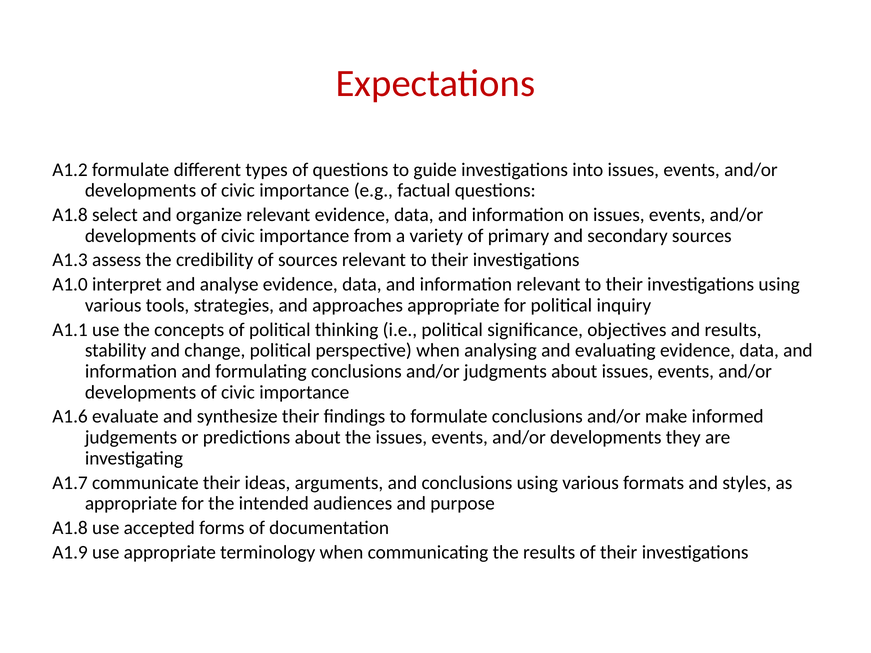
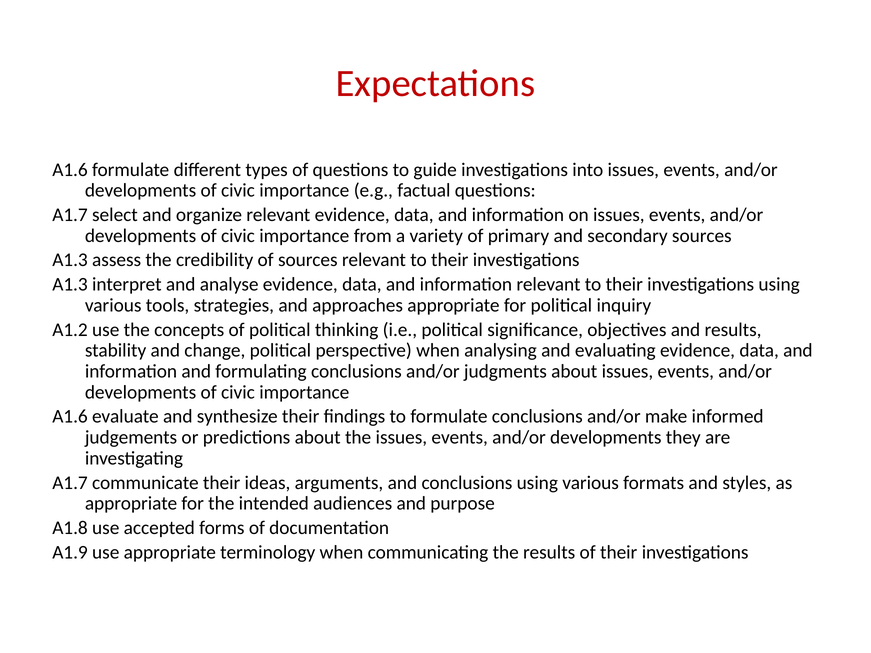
A1.2 at (70, 170): A1.2 -> A1.6
A1.8 at (70, 215): A1.8 -> A1.7
A1.0 at (70, 285): A1.0 -> A1.3
A1.1: A1.1 -> A1.2
